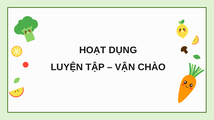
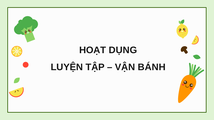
CHÀO: CHÀO -> BÁNH
